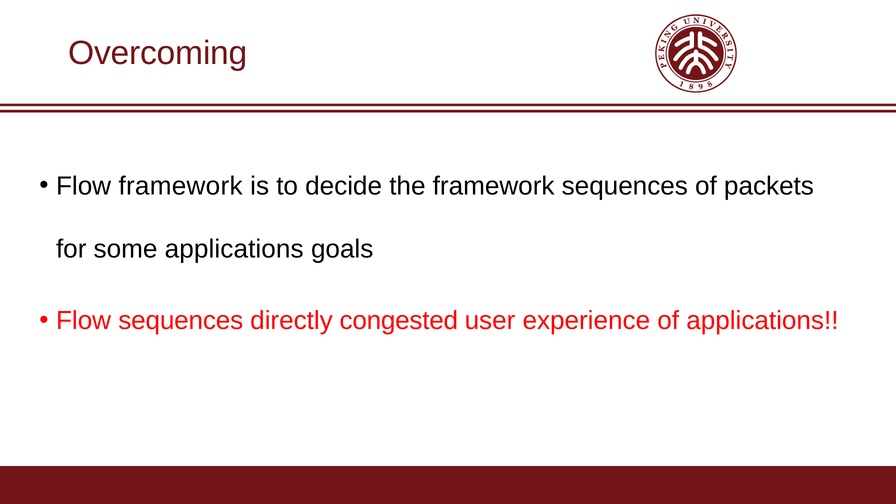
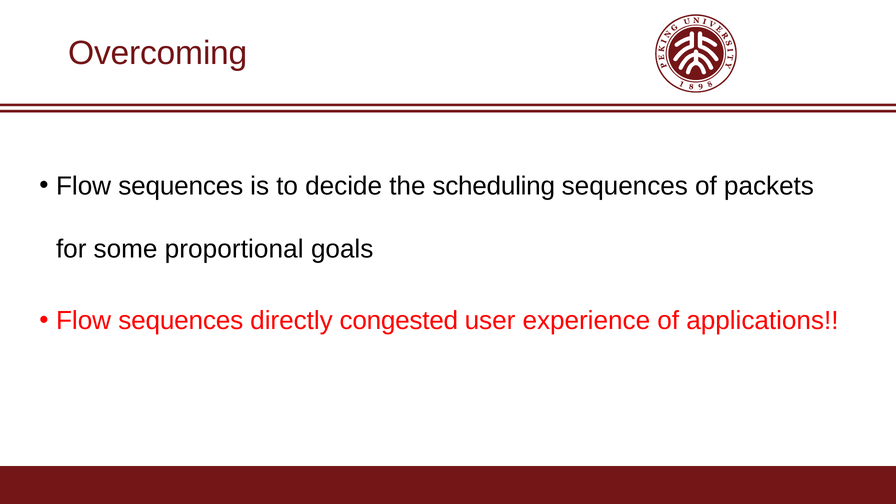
framework at (181, 186): framework -> sequences
the framework: framework -> scheduling
some applications: applications -> proportional
